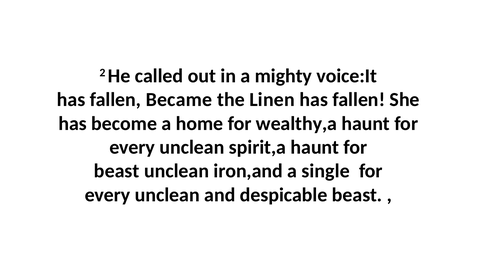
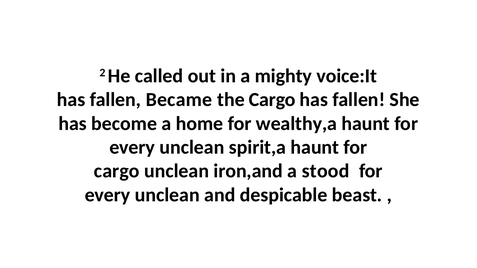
the Linen: Linen -> Cargo
beast at (117, 171): beast -> cargo
single: single -> stood
